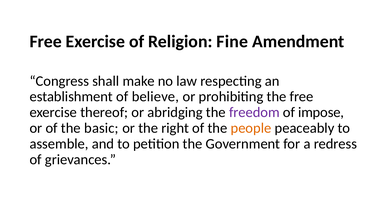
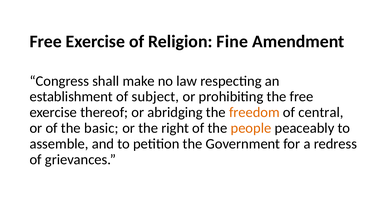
believe: believe -> subject
freedom colour: purple -> orange
impose: impose -> central
